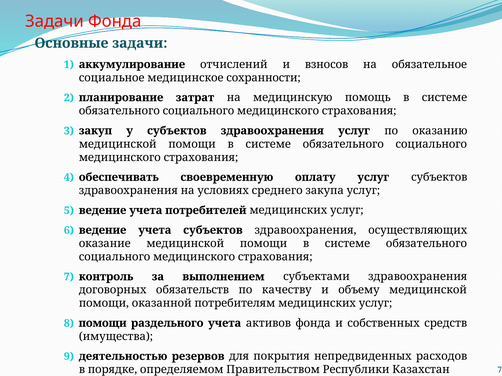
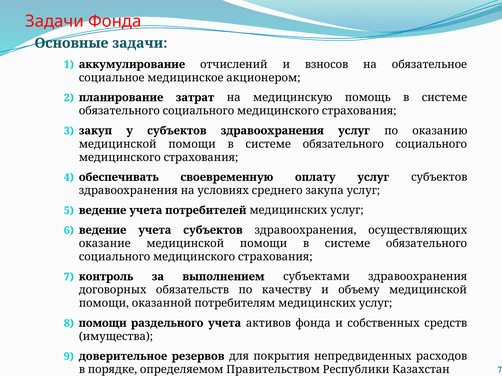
сохранности: сохранности -> акционером
деятельностью: деятельностью -> доверительное
